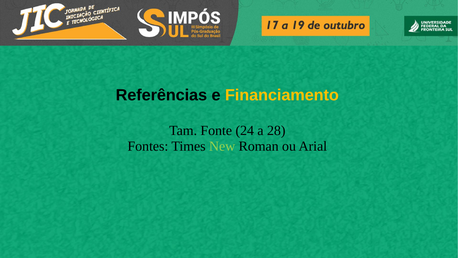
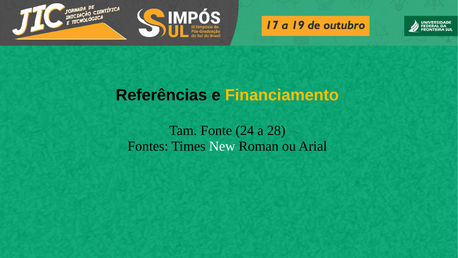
New colour: light green -> white
